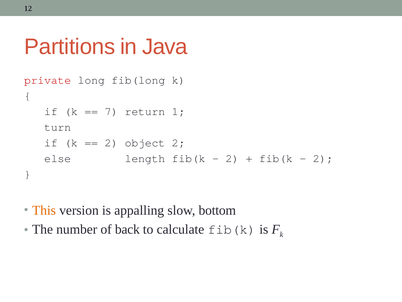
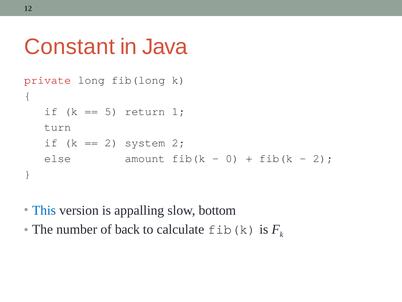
Partitions: Partitions -> Constant
7: 7 -> 5
object: object -> system
length: length -> amount
2 at (232, 158): 2 -> 0
This colour: orange -> blue
